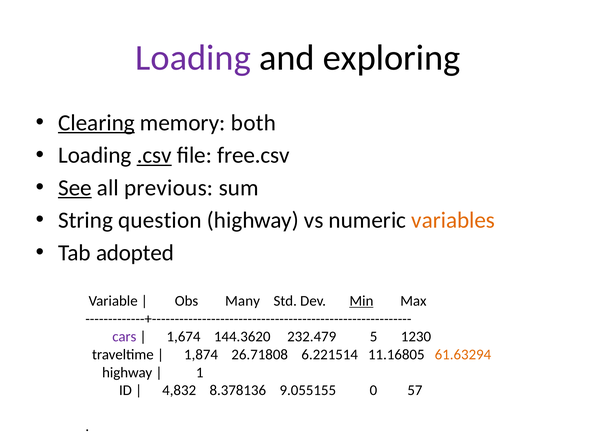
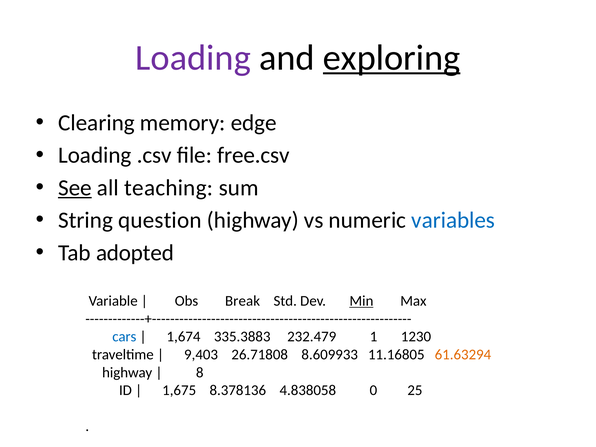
exploring underline: none -> present
Clearing underline: present -> none
both: both -> edge
.csv underline: present -> none
previous: previous -> teaching
variables colour: orange -> blue
Many: Many -> Break
cars colour: purple -> blue
144.3620: 144.3620 -> 335.3883
5: 5 -> 1
1,874: 1,874 -> 9,403
6.221514: 6.221514 -> 8.609933
1: 1 -> 8
4,832: 4,832 -> 1,675
9.055155: 9.055155 -> 4.838058
57: 57 -> 25
